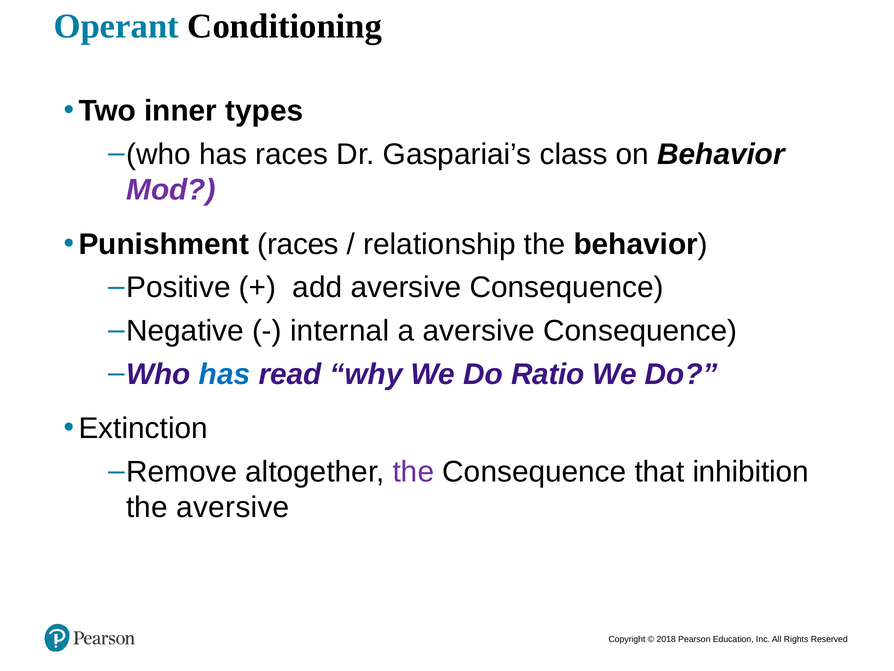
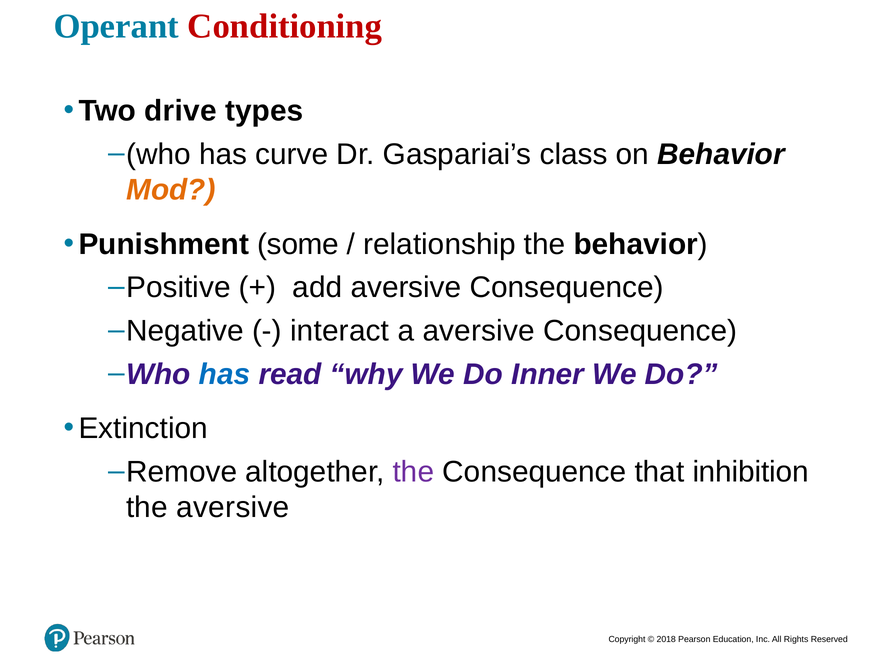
Conditioning colour: black -> red
inner: inner -> drive
has races: races -> curve
Mod colour: purple -> orange
Punishment races: races -> some
internal: internal -> interact
Ratio: Ratio -> Inner
